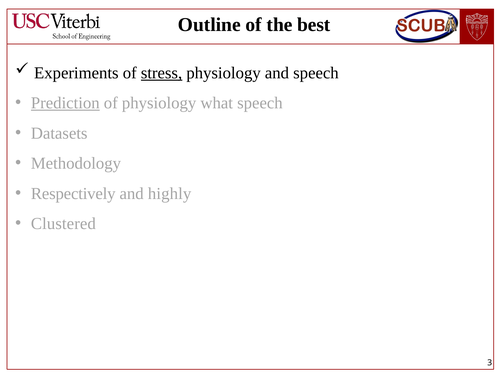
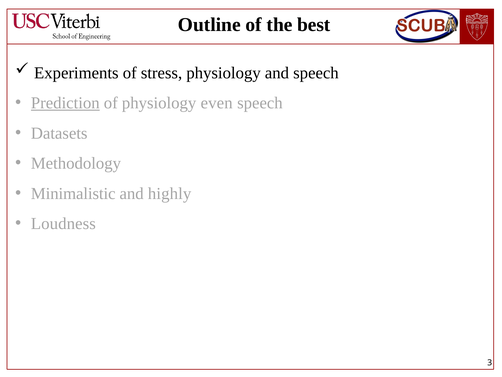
stress underline: present -> none
what: what -> even
Respectively: Respectively -> Minimalistic
Clustered: Clustered -> Loudness
